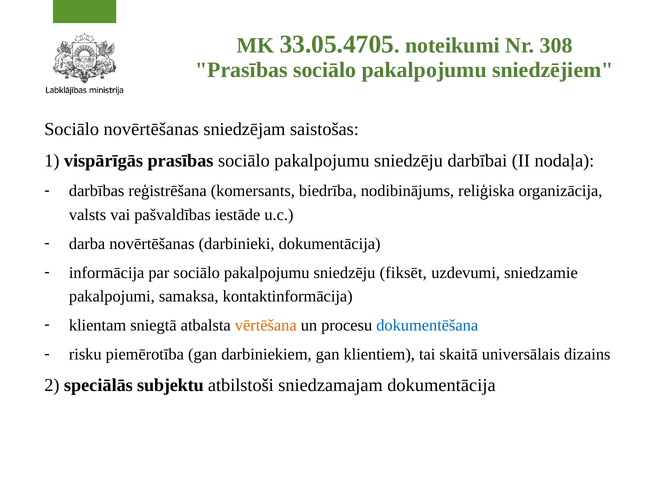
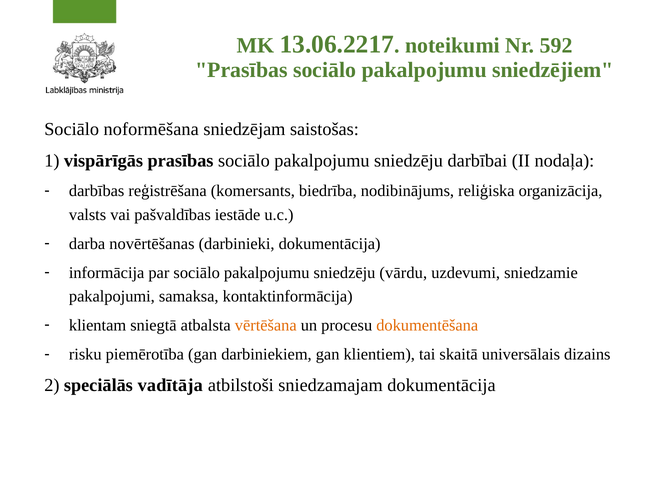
33.05.4705: 33.05.4705 -> 13.06.2217
308: 308 -> 592
Sociālo novērtēšanas: novērtēšanas -> noformēšana
fiksēt: fiksēt -> vārdu
dokumentēšana colour: blue -> orange
subjektu: subjektu -> vadītāja
